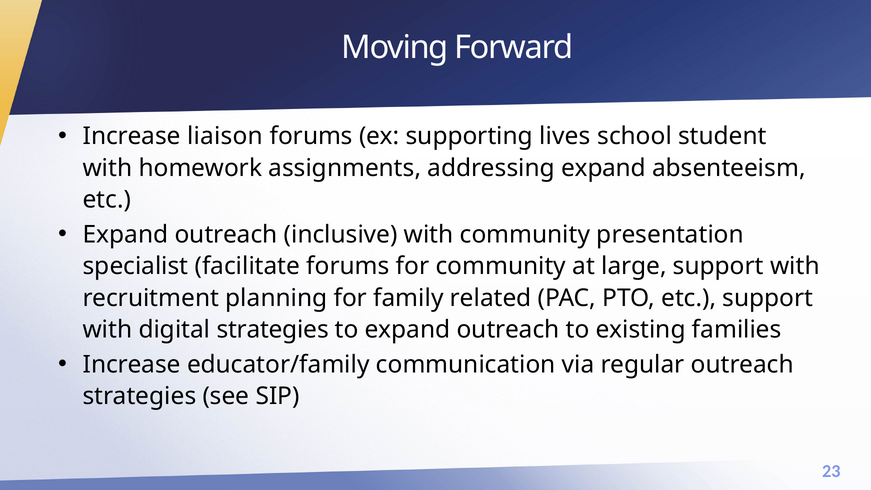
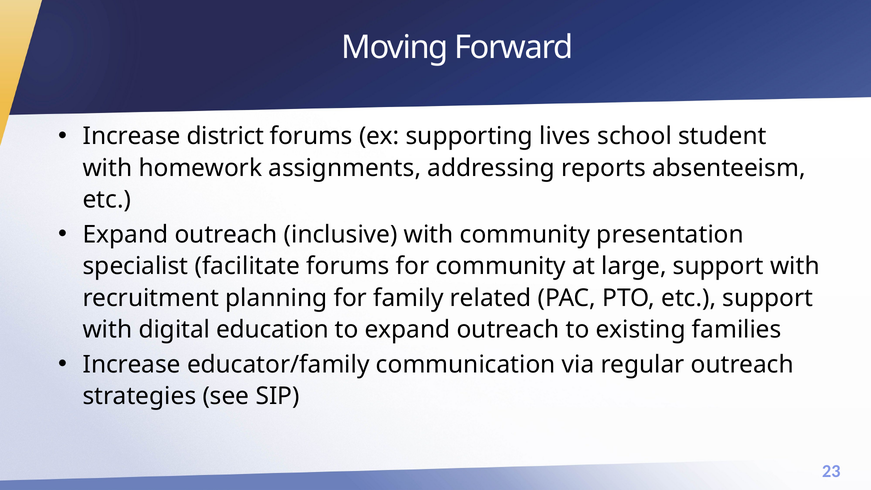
liaison: liaison -> district
addressing expand: expand -> reports
digital strategies: strategies -> education
